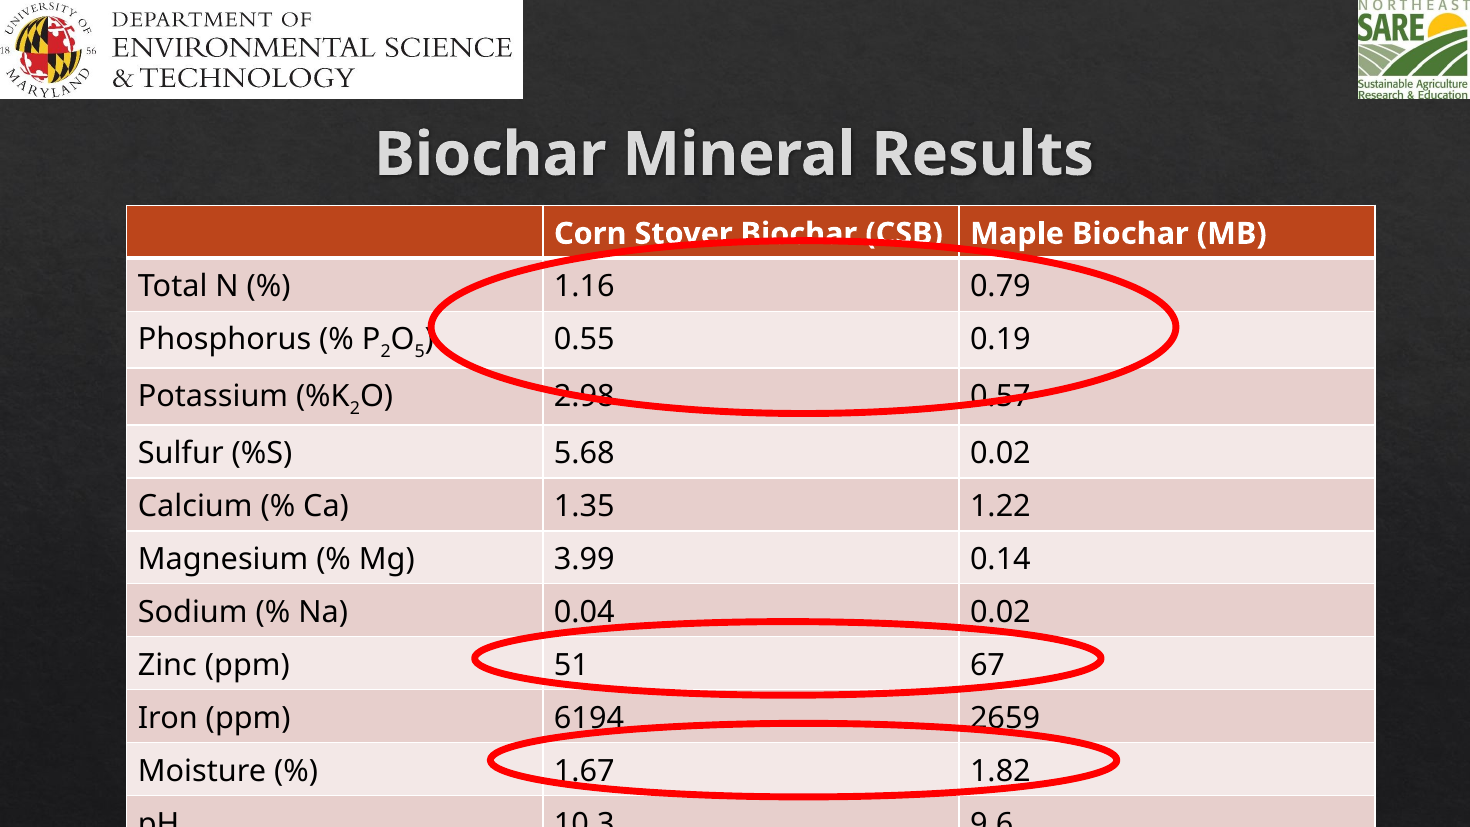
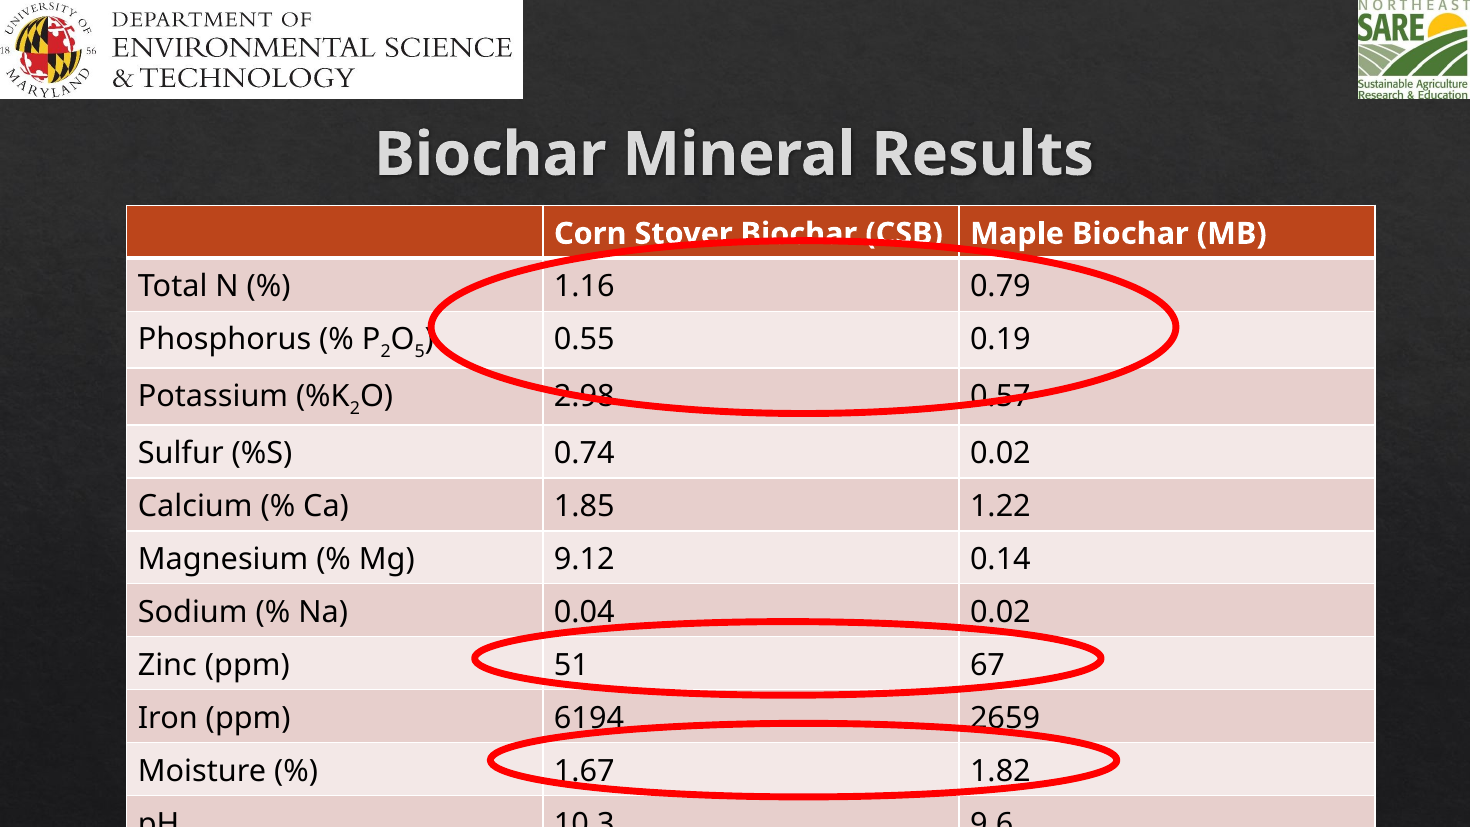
5.68: 5.68 -> 0.74
1.35: 1.35 -> 1.85
3.99: 3.99 -> 9.12
